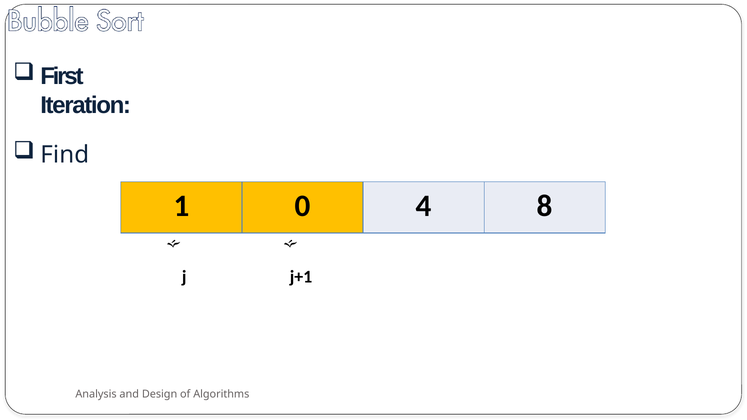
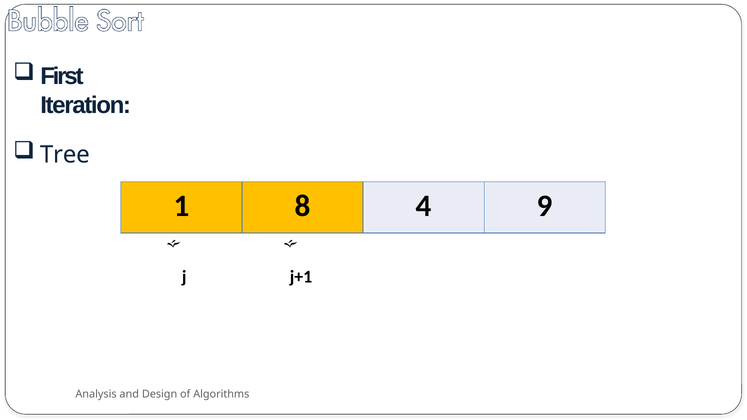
Find: Find -> Tree
0: 0 -> 8
8: 8 -> 9
